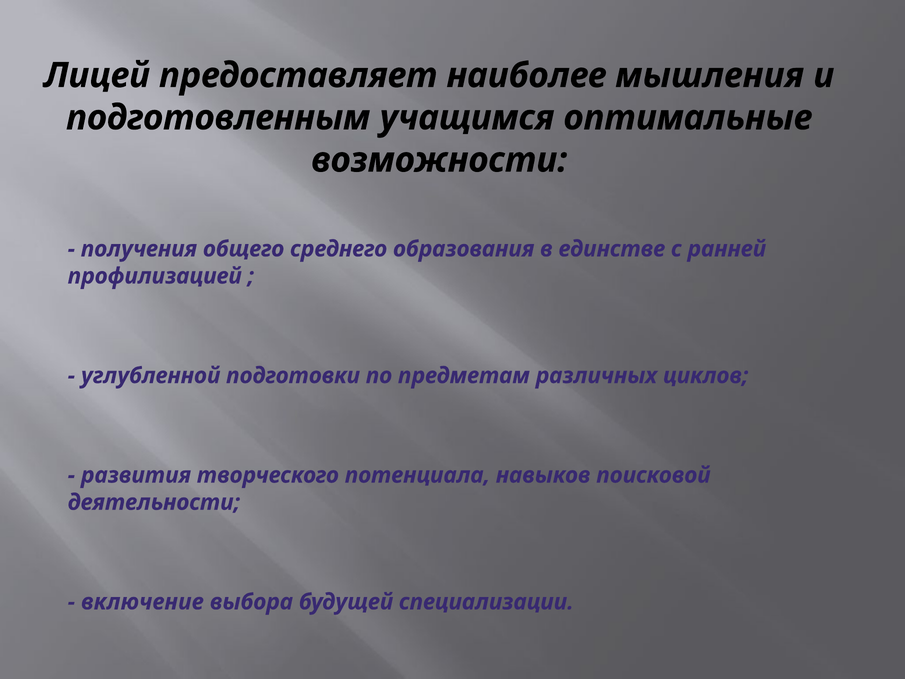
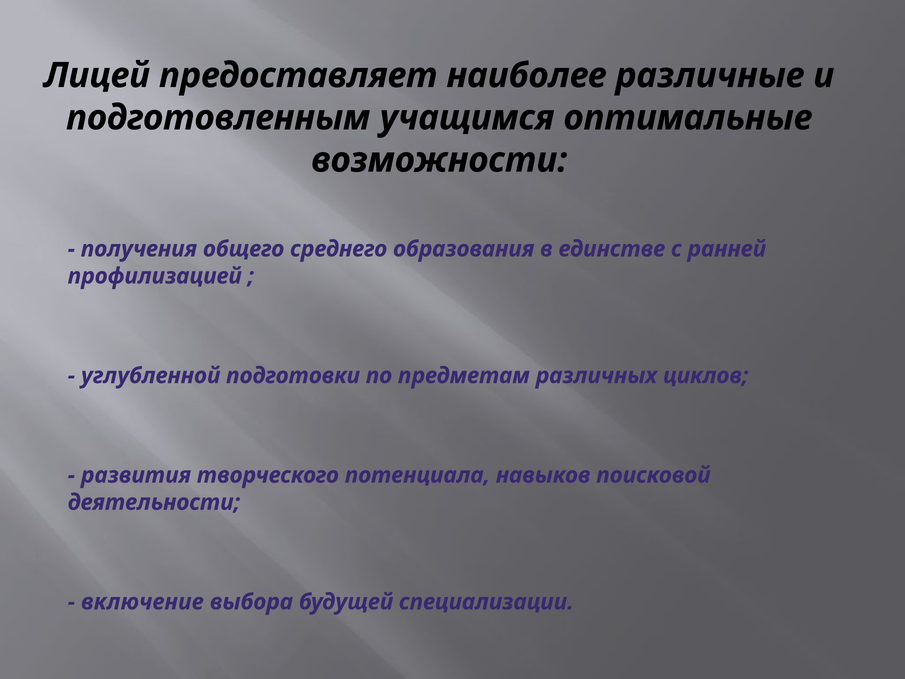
мышления: мышления -> различные
